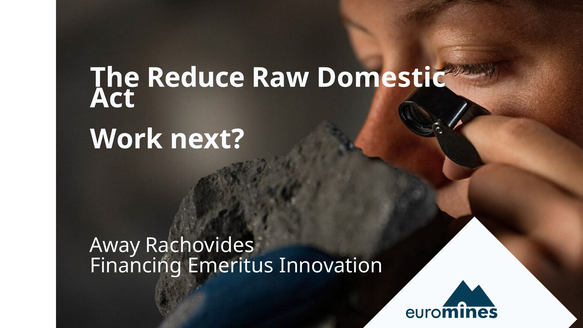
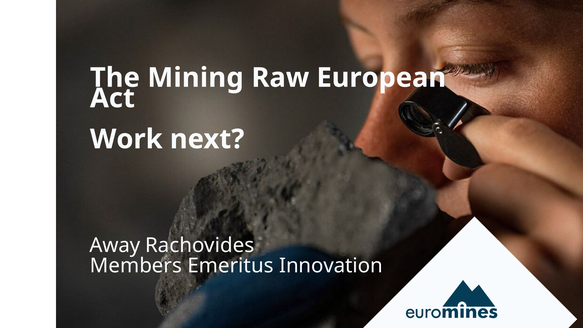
Reduce: Reduce -> Mining
Domestic: Domestic -> European
Financing: Financing -> Members
